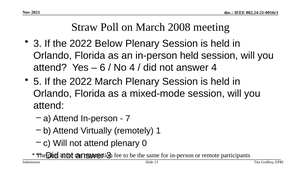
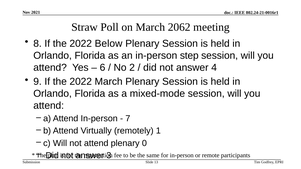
2008: 2008 -> 2062
3 at (37, 44): 3 -> 8
in-person held: held -> step
No 4: 4 -> 2
5: 5 -> 9
